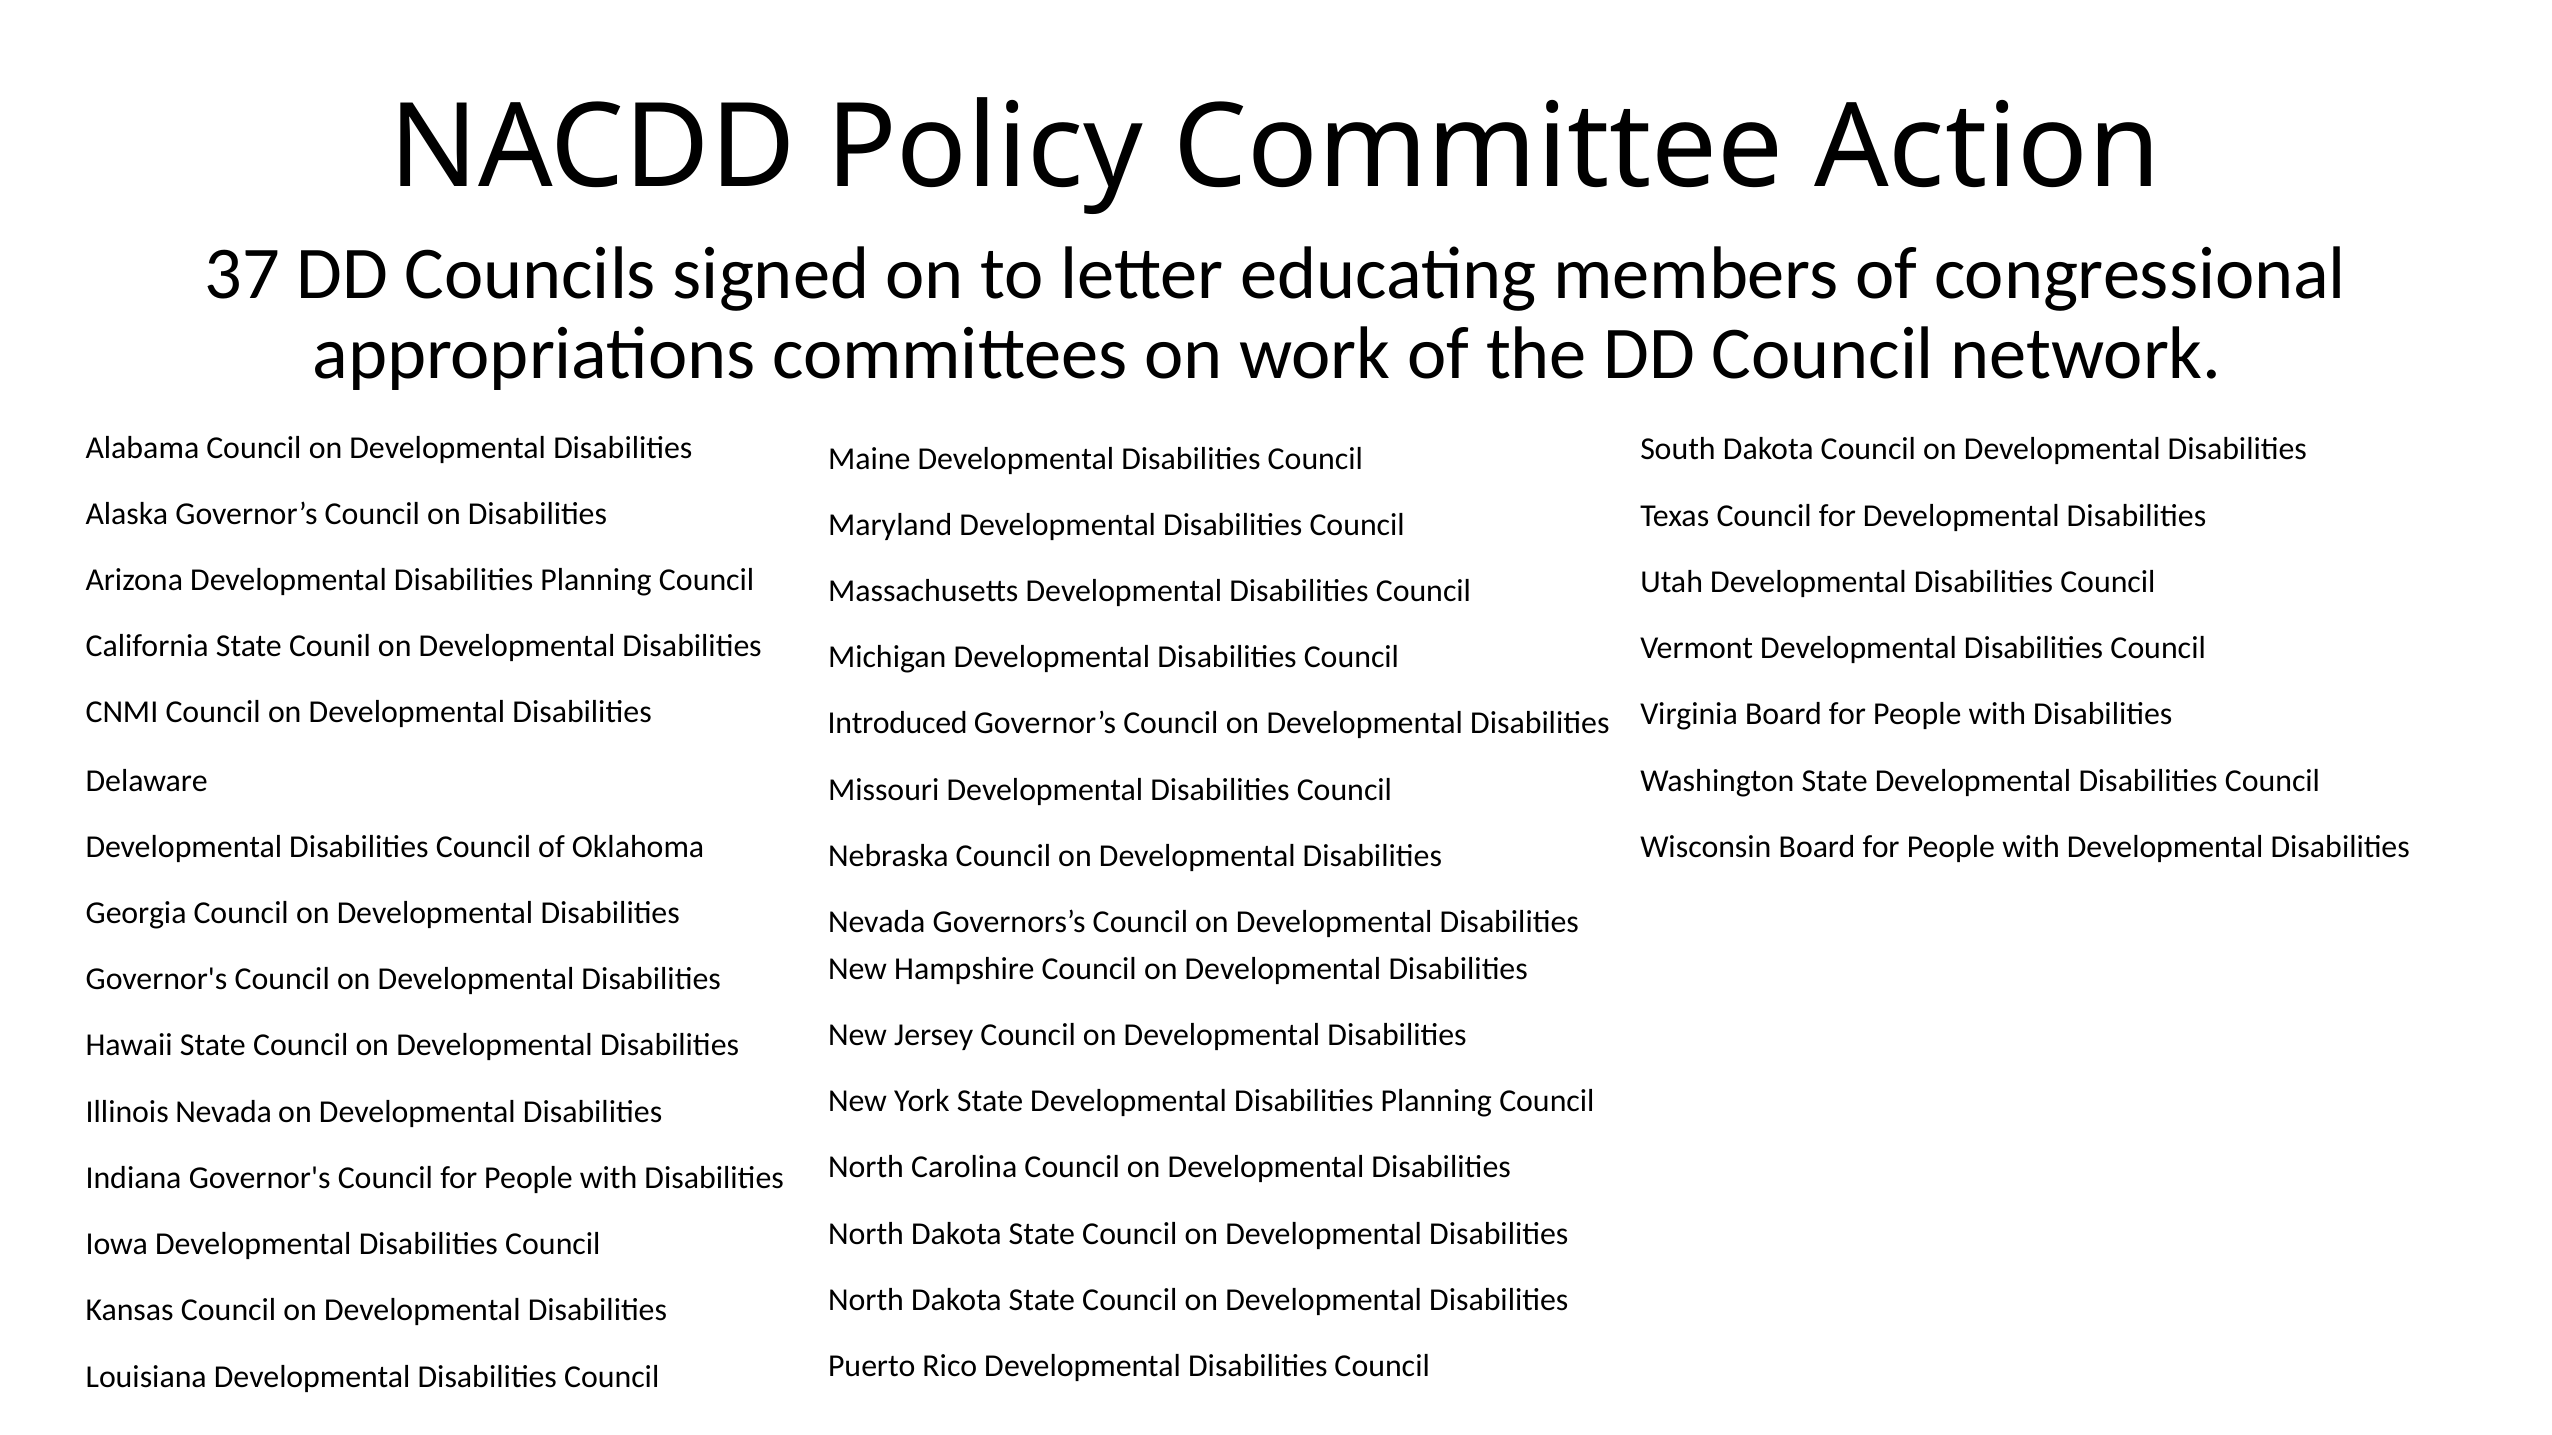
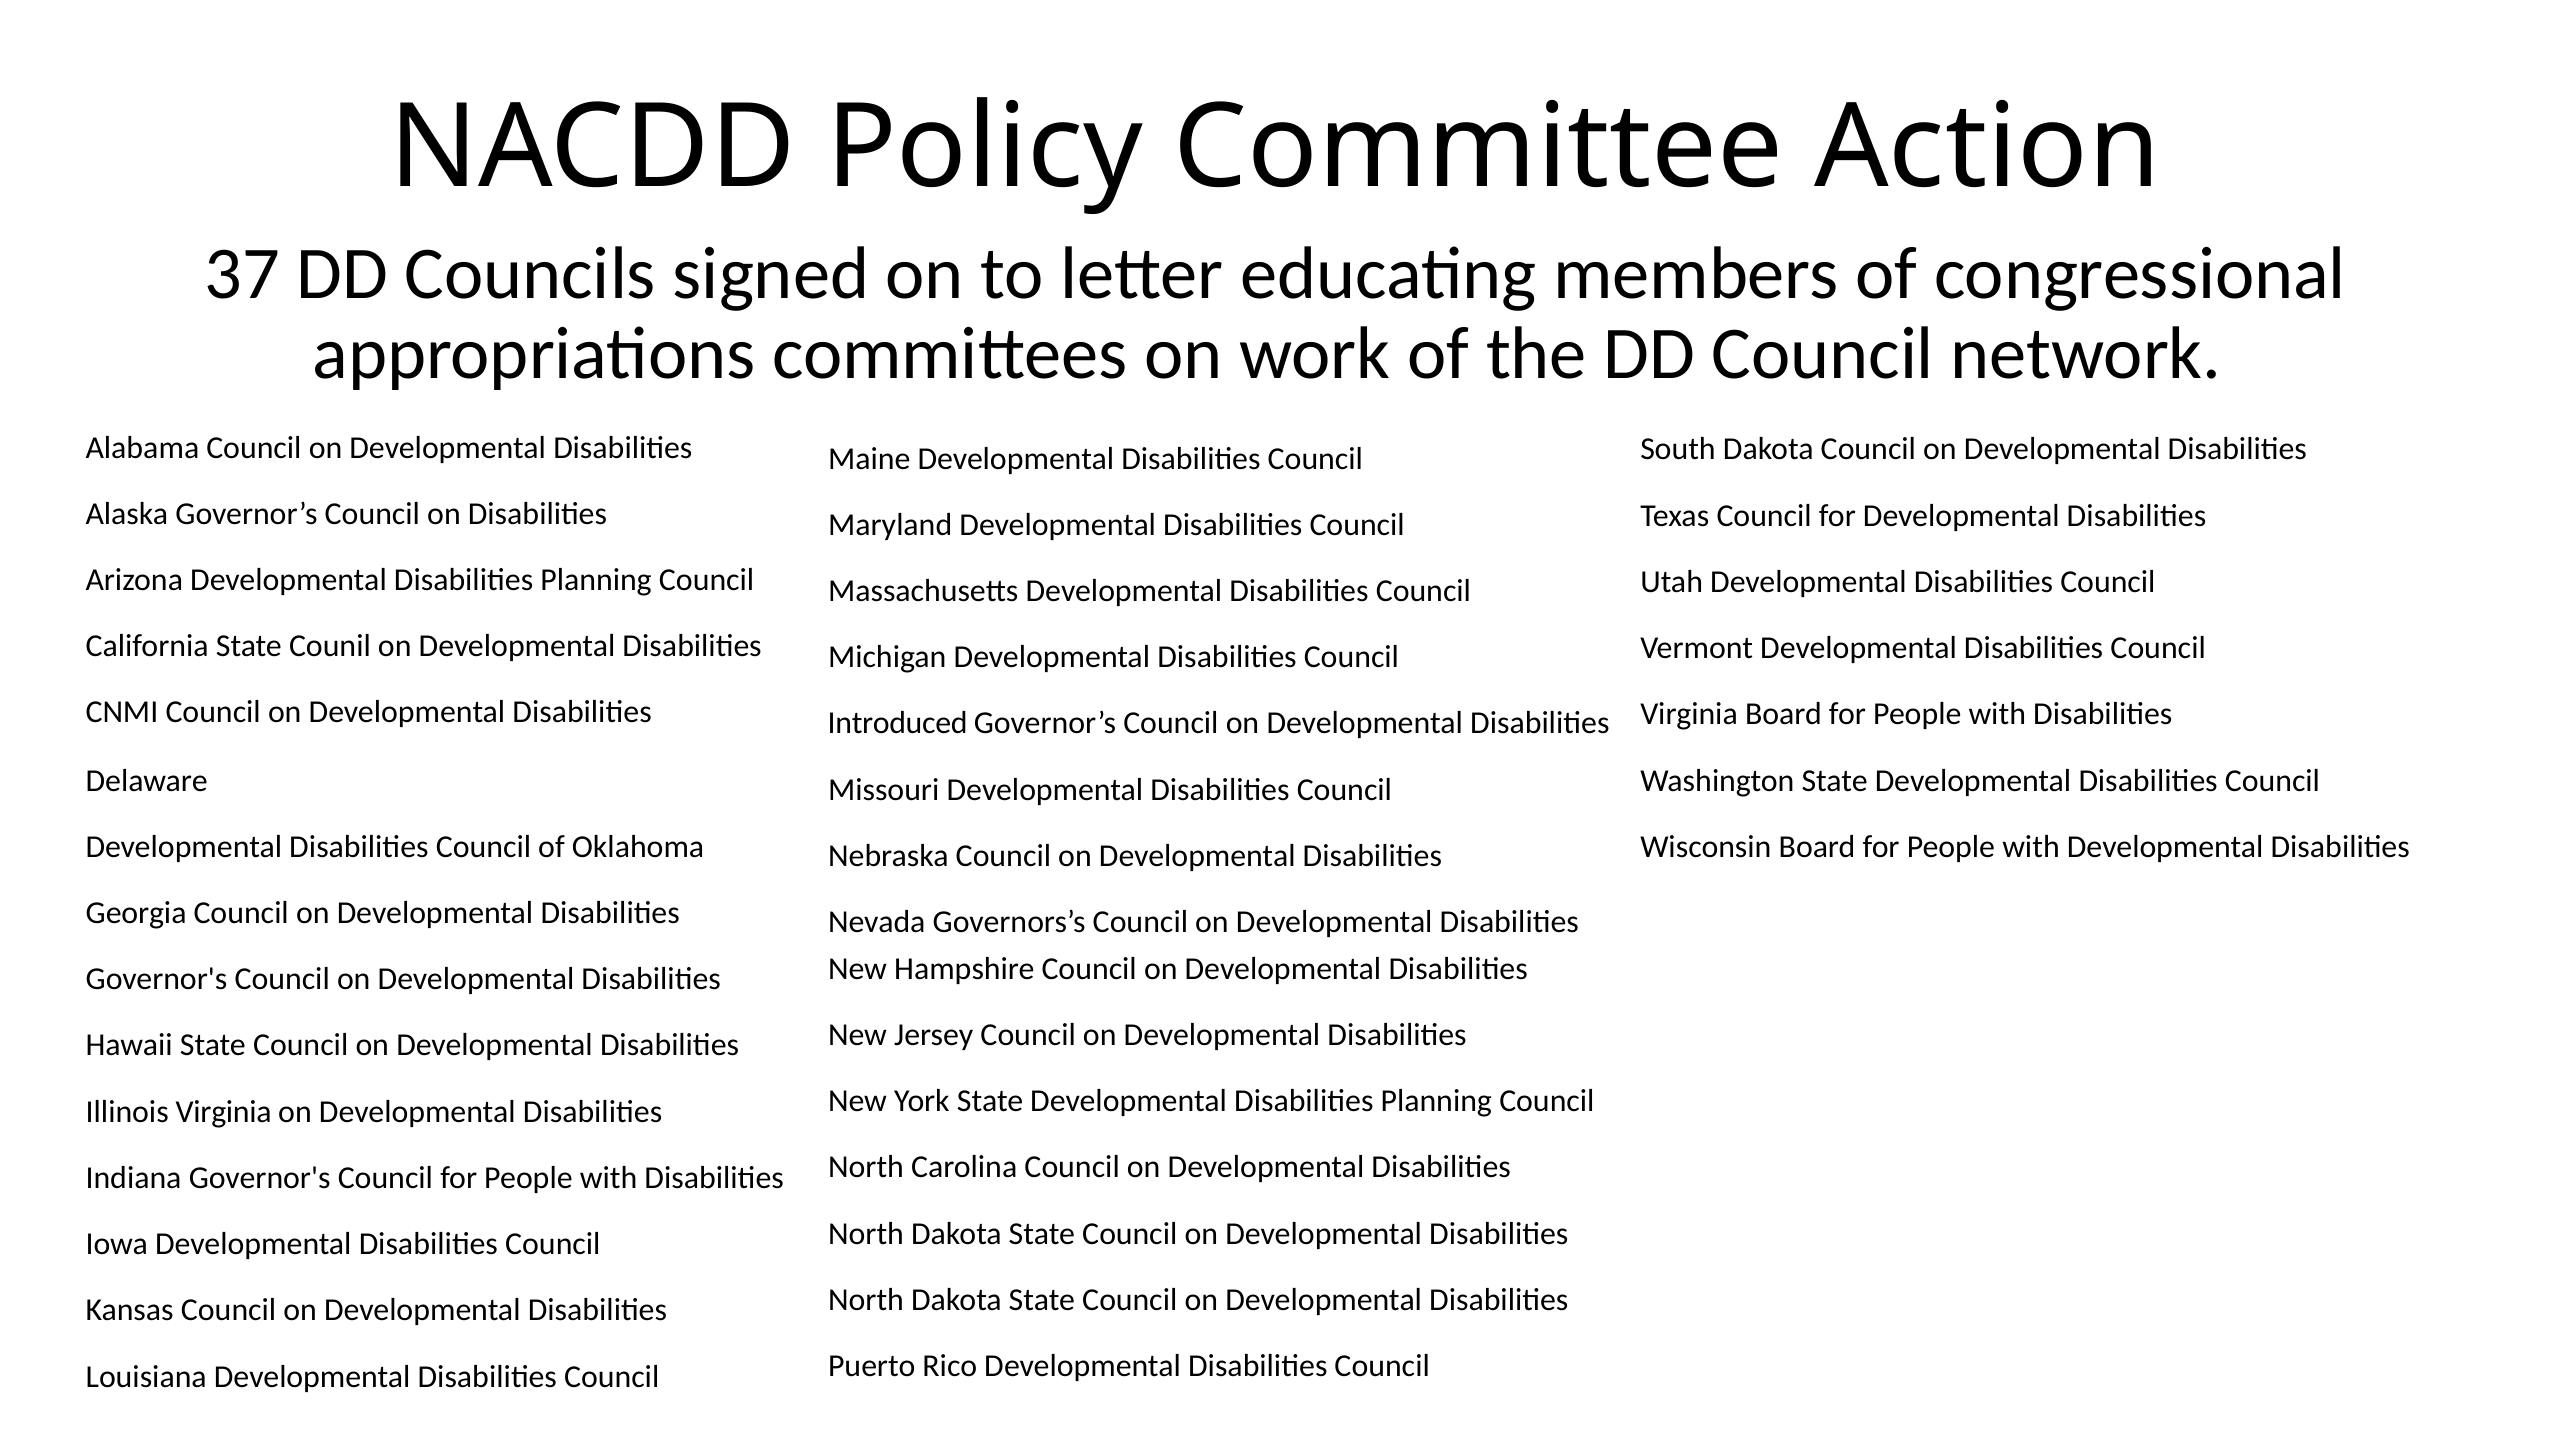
Illinois Nevada: Nevada -> Virginia
